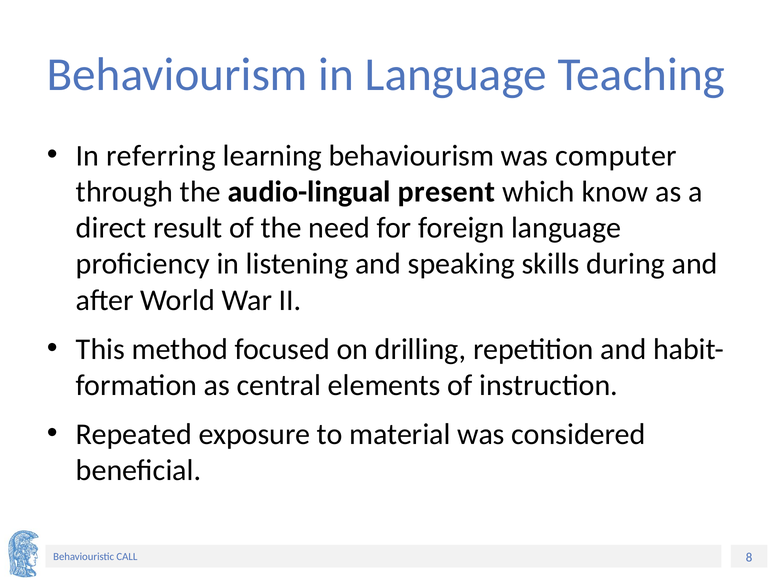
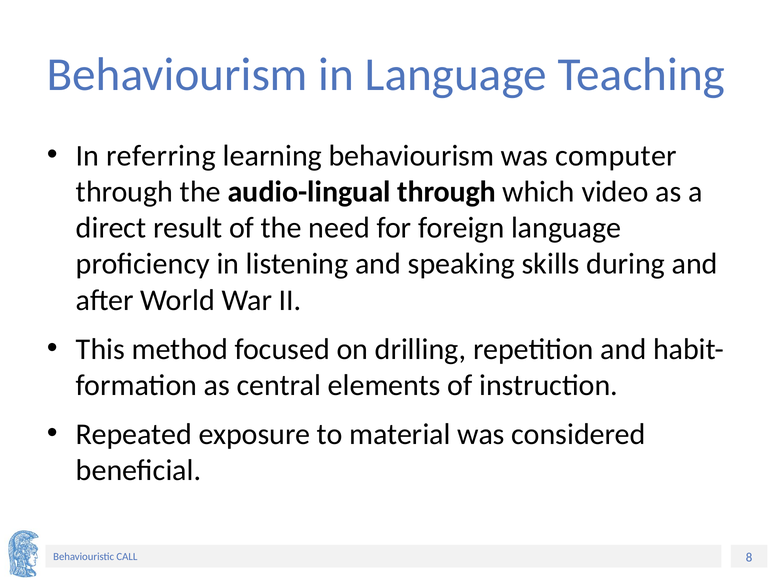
audio-lingual present: present -> through
know: know -> video
